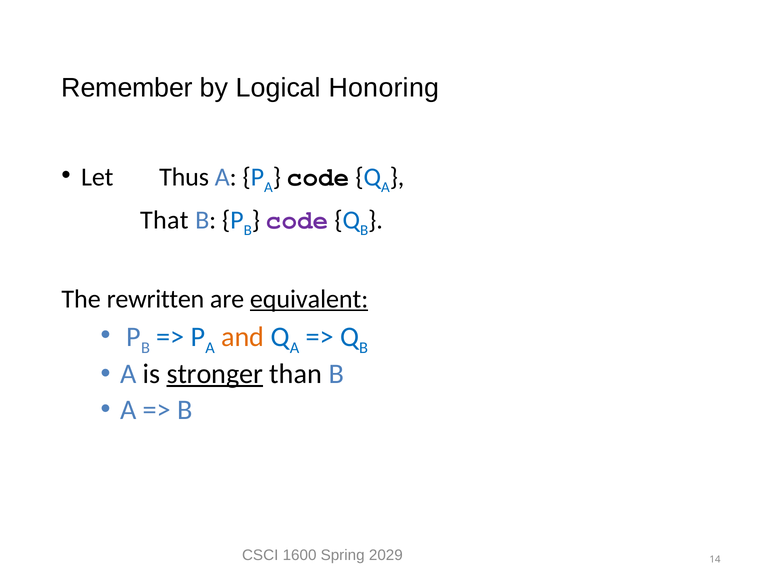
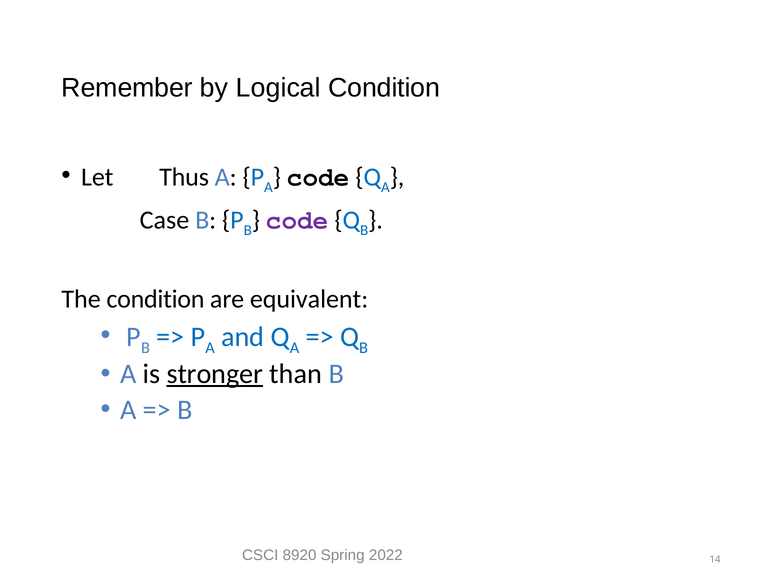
Logical Honoring: Honoring -> Condition
That: That -> Case
The rewritten: rewritten -> condition
equivalent underline: present -> none
and colour: orange -> blue
1600: 1600 -> 8920
2029: 2029 -> 2022
